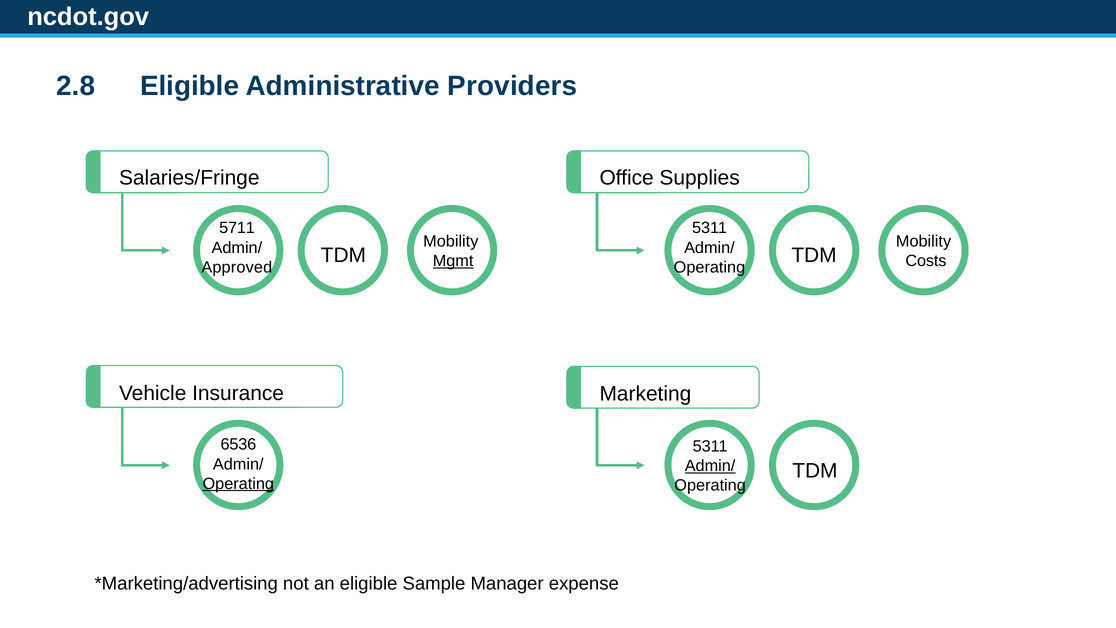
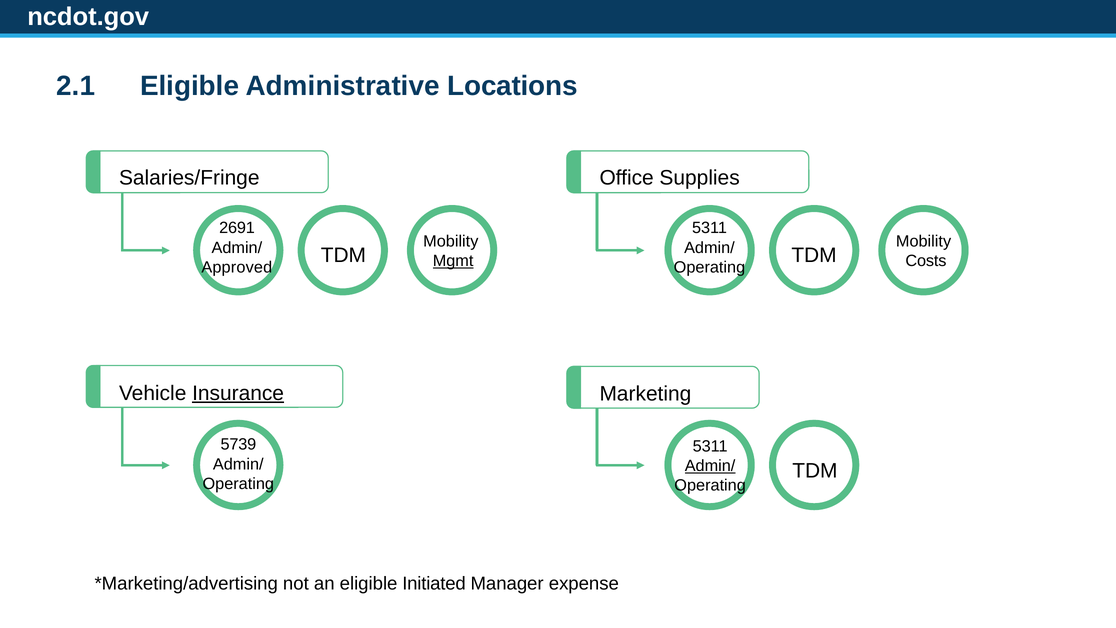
2.8: 2.8 -> 2.1
Providers: Providers -> Locations
5711: 5711 -> 2691
Insurance underline: none -> present
6536: 6536 -> 5739
Operating at (238, 484) underline: present -> none
Sample: Sample -> Initiated
